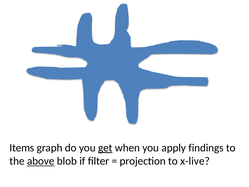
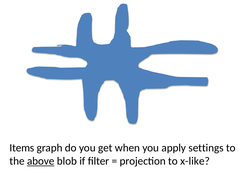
get underline: present -> none
findings: findings -> settings
x-live: x-live -> x-like
